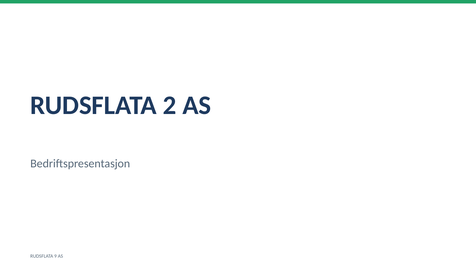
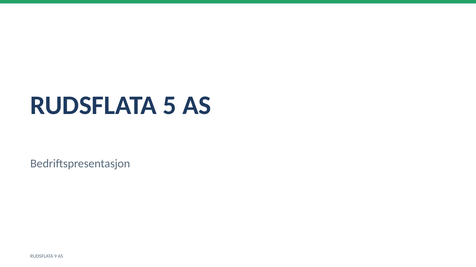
2: 2 -> 5
